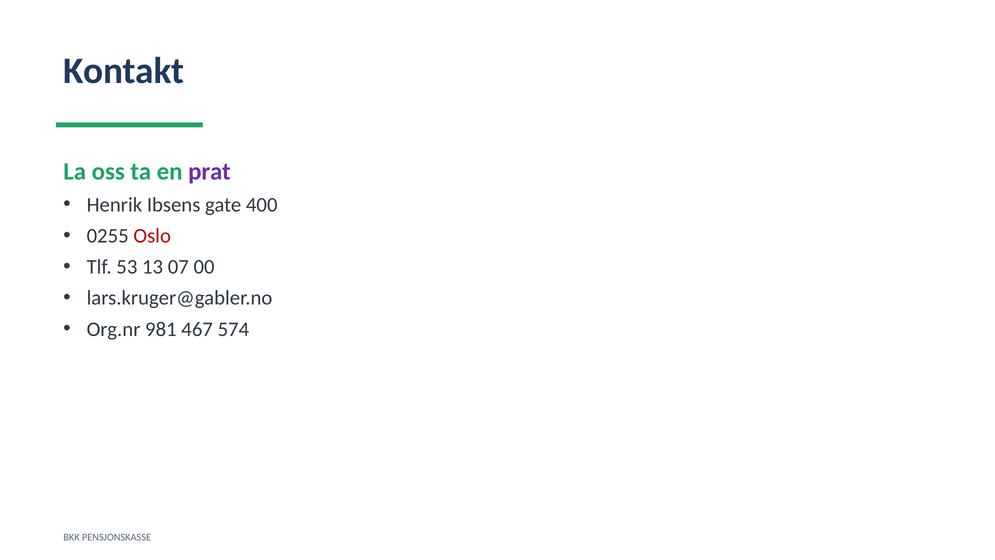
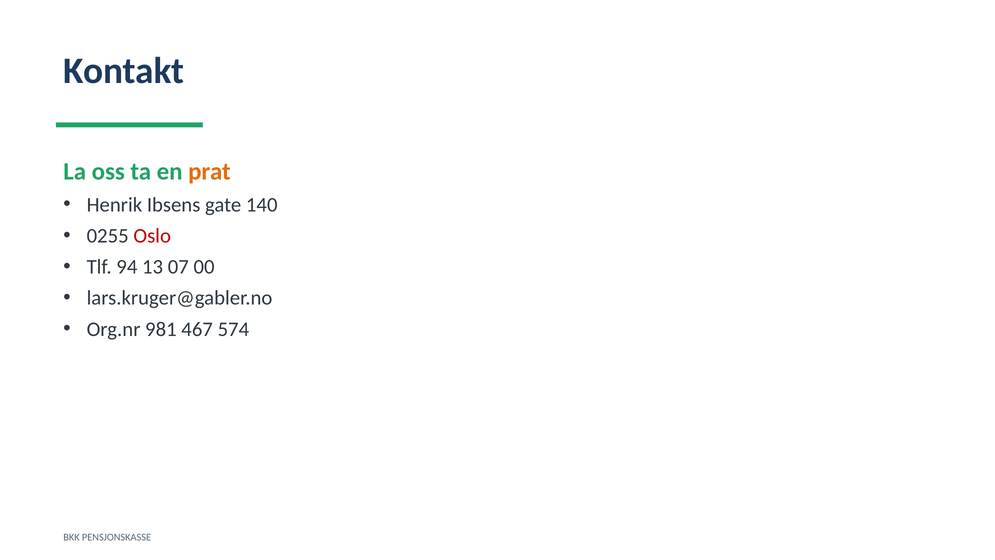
prat colour: purple -> orange
400: 400 -> 140
53: 53 -> 94
